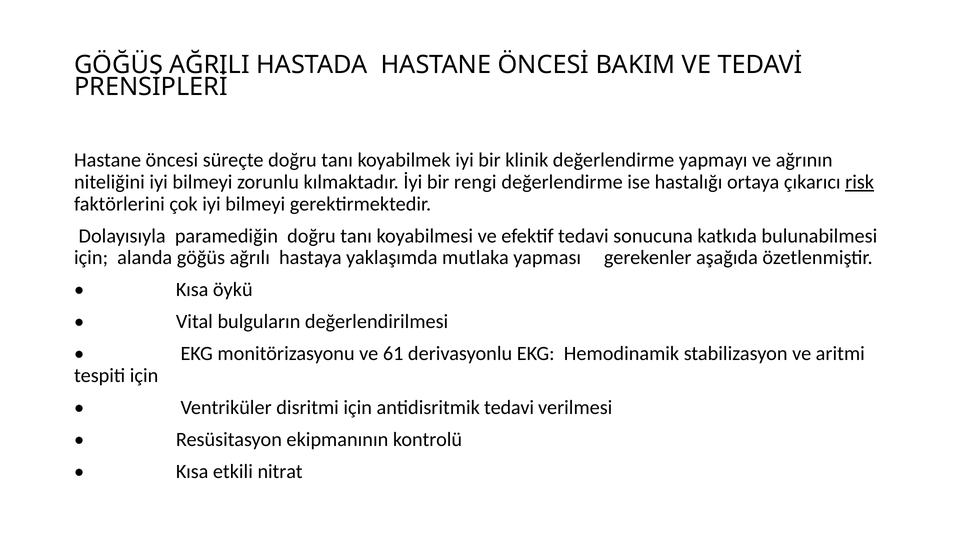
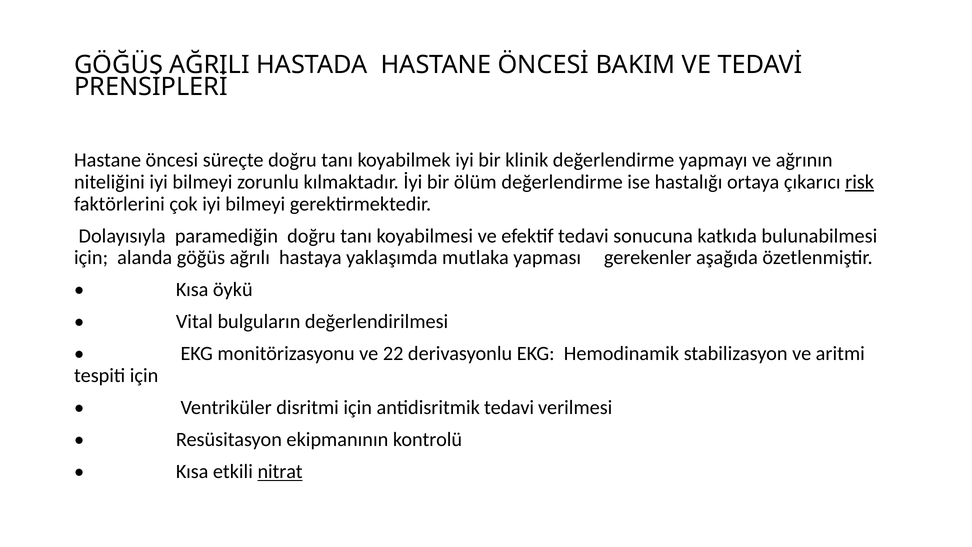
rengi: rengi -> ölüm
61: 61 -> 22
nitrat underline: none -> present
